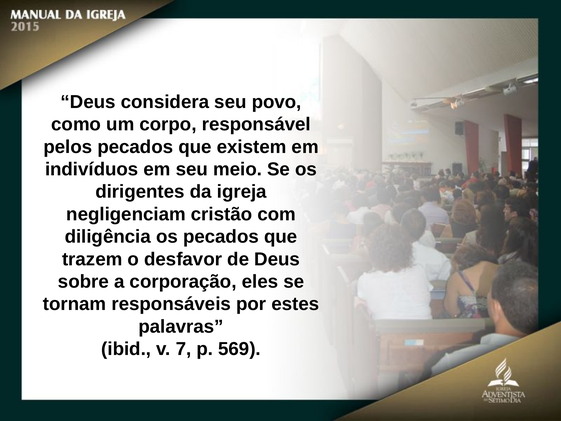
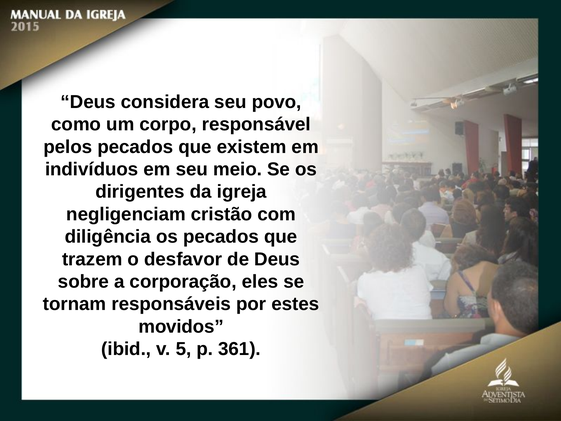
palavras: palavras -> movidos
7: 7 -> 5
569: 569 -> 361
